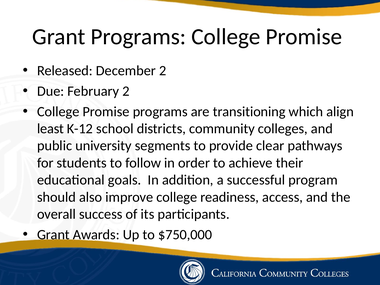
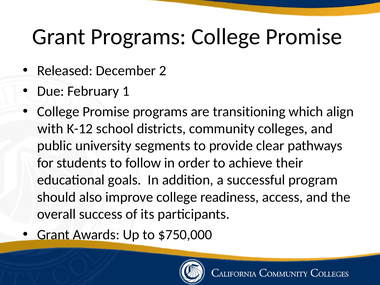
February 2: 2 -> 1
least: least -> with
